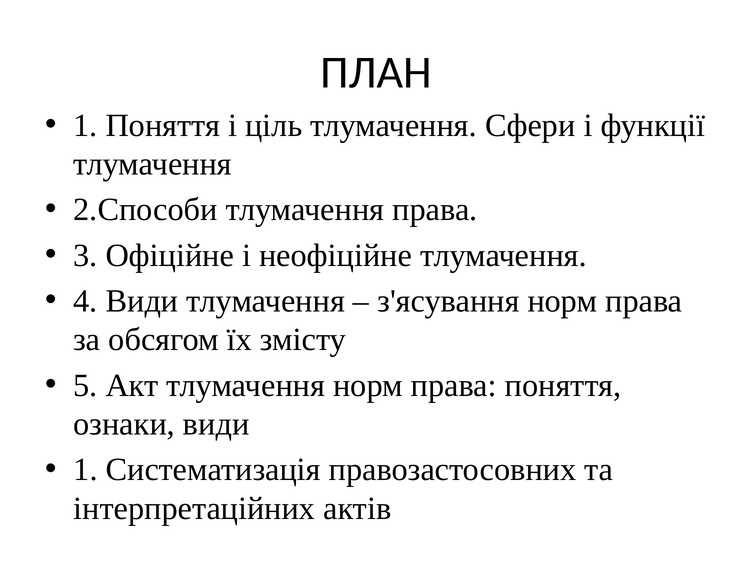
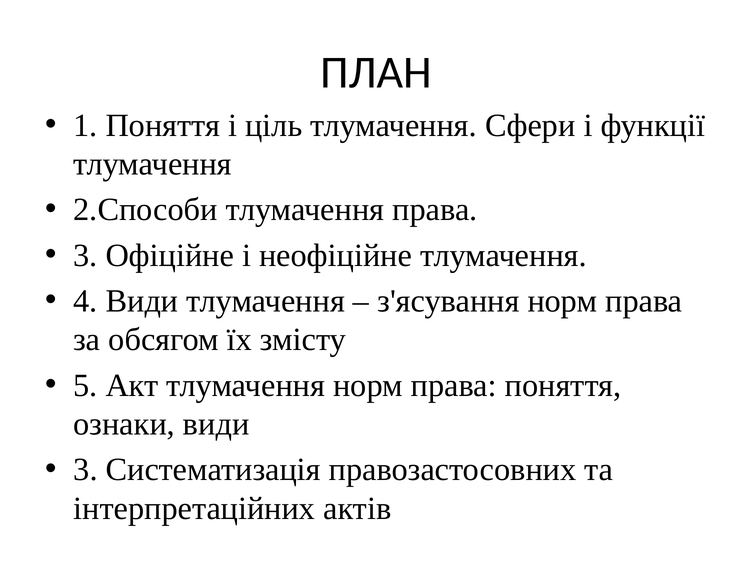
1 at (85, 470): 1 -> 3
